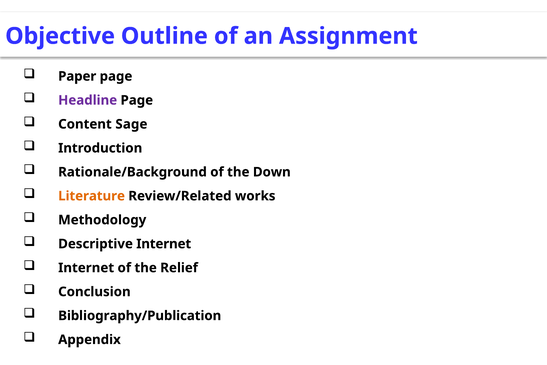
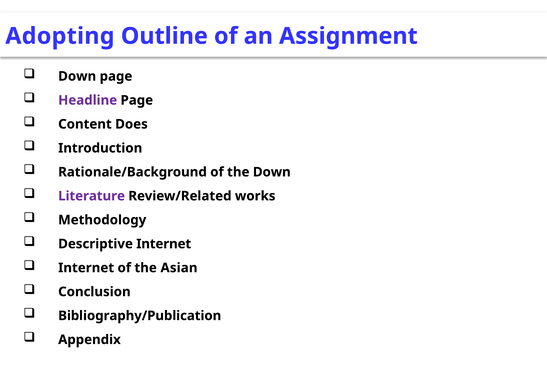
Objective: Objective -> Adopting
Paper at (77, 76): Paper -> Down
Sage: Sage -> Does
Literature colour: orange -> purple
Relief: Relief -> Asian
